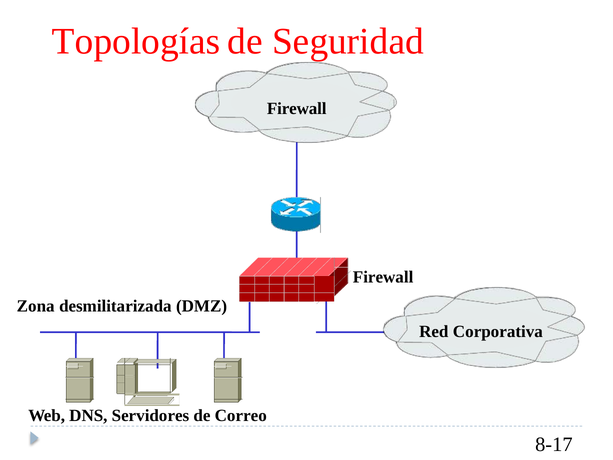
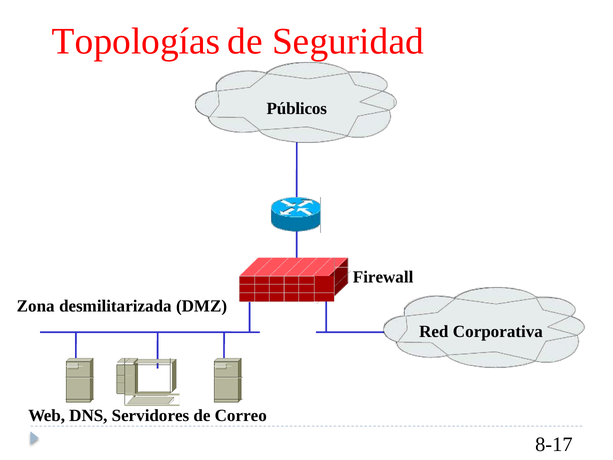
Firewall at (297, 109): Firewall -> Públicos
